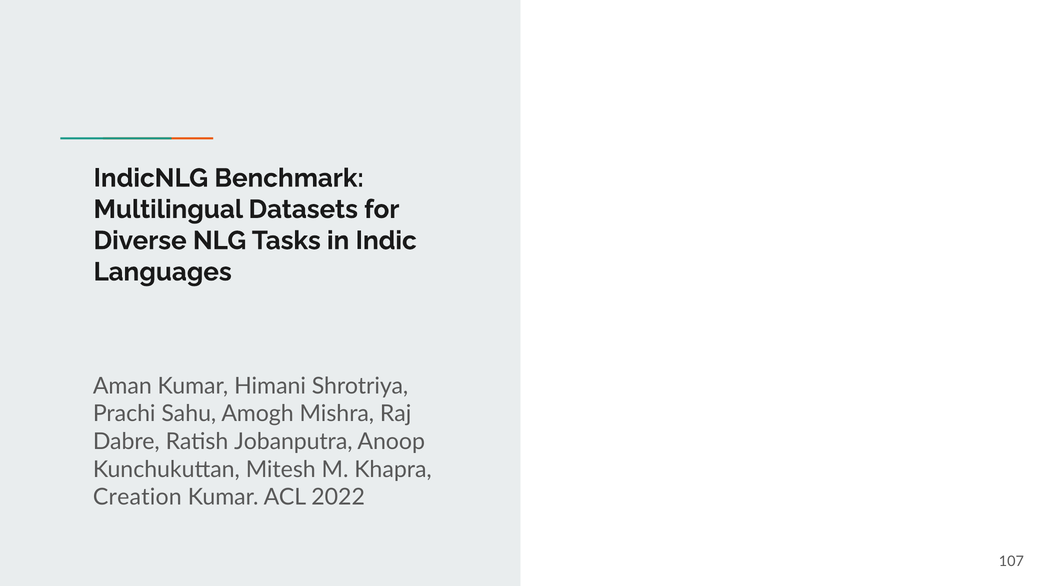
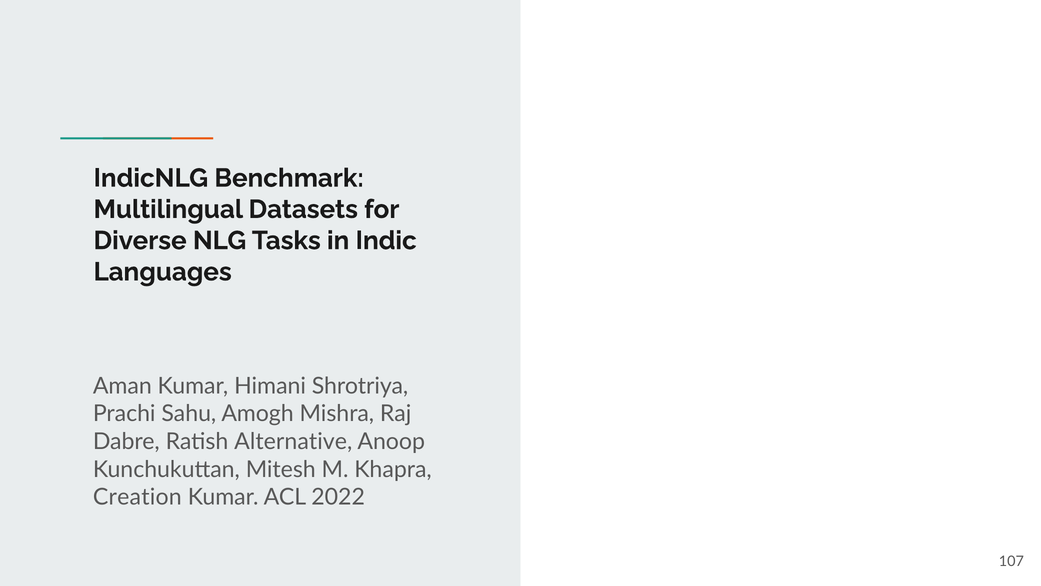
Jobanputra: Jobanputra -> Alternative
